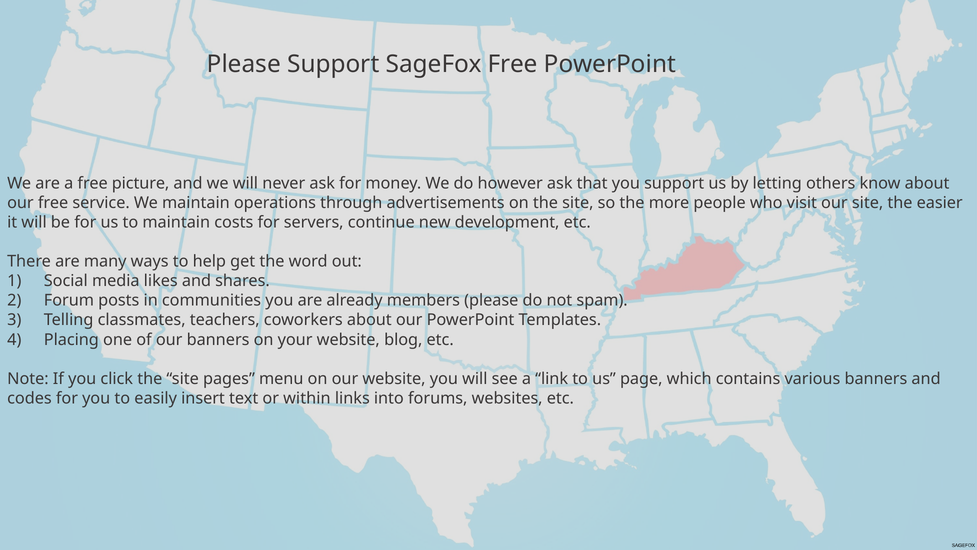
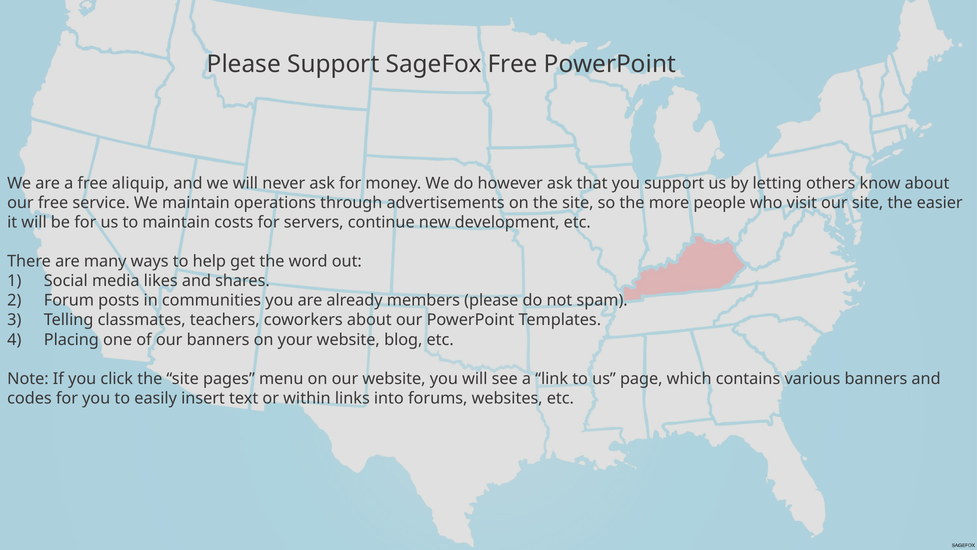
picture: picture -> aliquip
